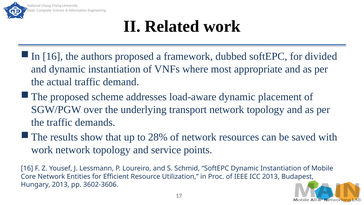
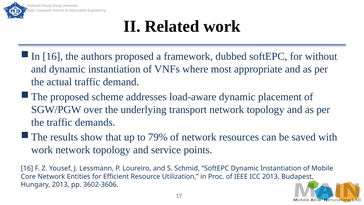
divided: divided -> without
28%: 28% -> 79%
